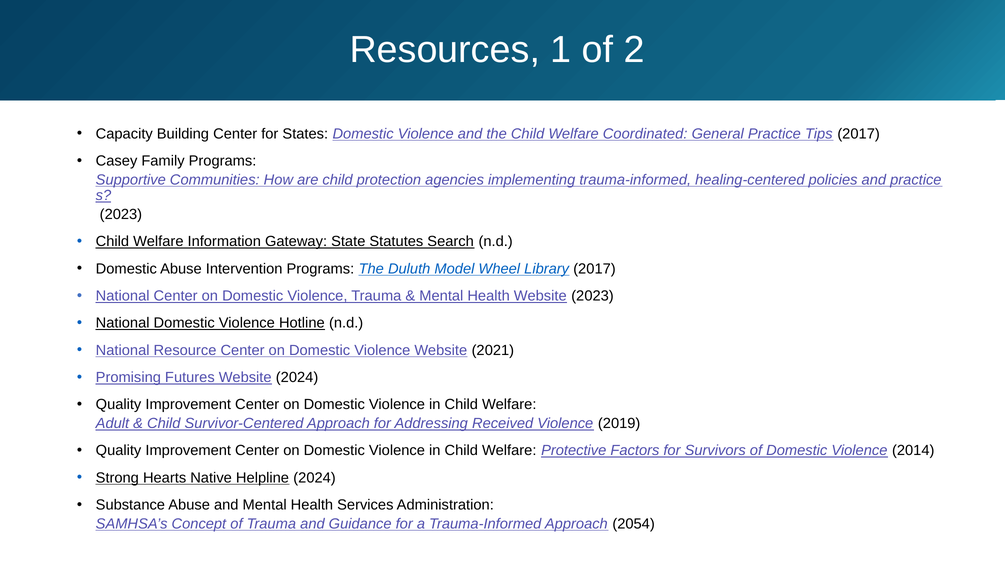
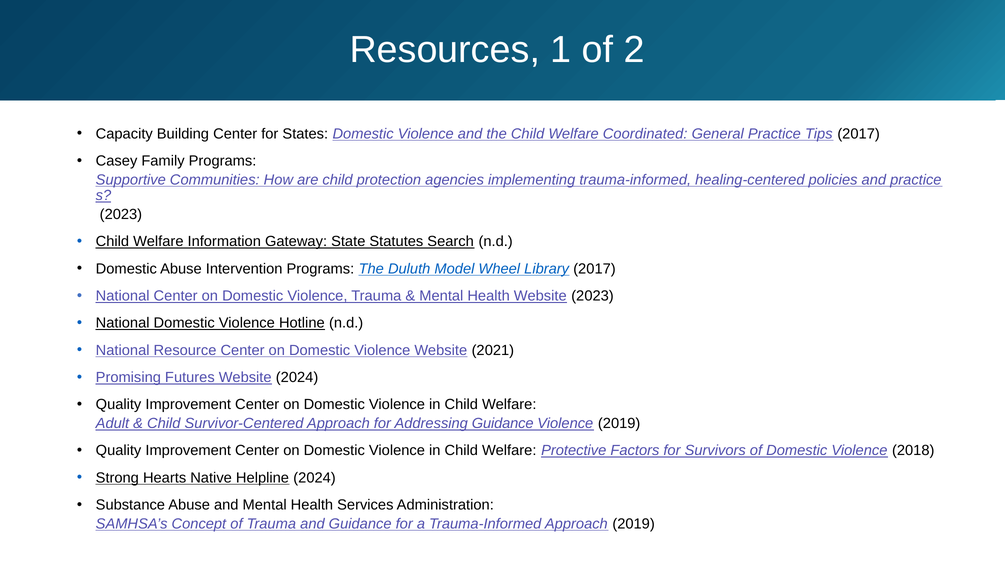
Addressing Received: Received -> Guidance
2014: 2014 -> 2018
Approach 2054: 2054 -> 2019
